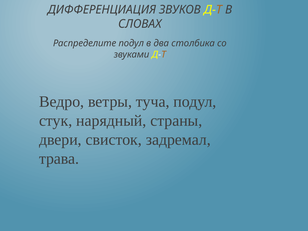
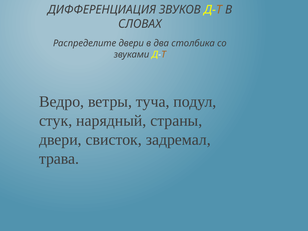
Распределите подул: подул -> двери
